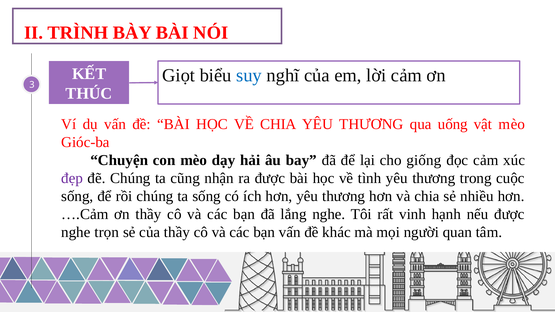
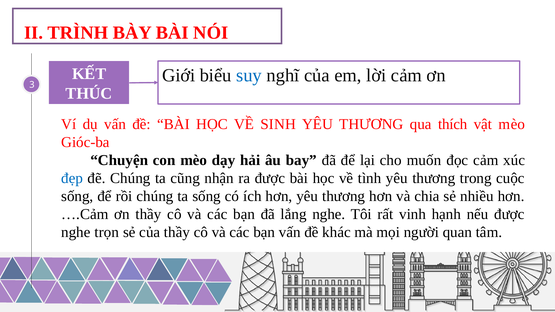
Giọt: Giọt -> Giới
VỀ CHIA: CHIA -> SINH
uống: uống -> thích
giống: giống -> muốn
đẹp colour: purple -> blue
